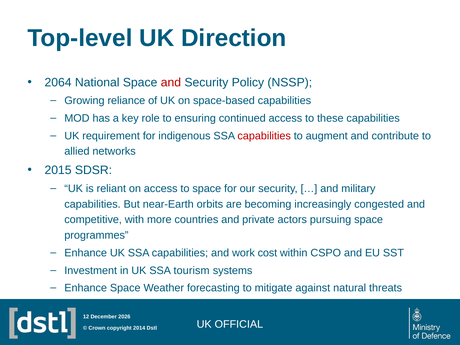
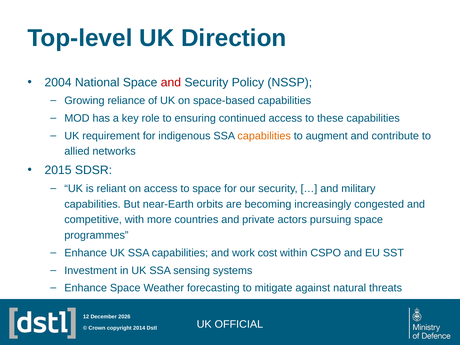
2064: 2064 -> 2004
capabilities at (264, 136) colour: red -> orange
tourism: tourism -> sensing
